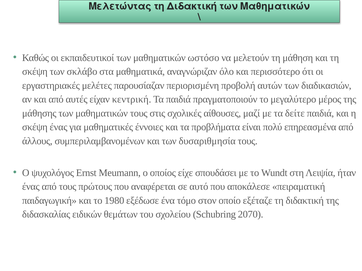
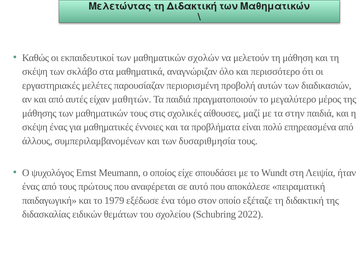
ωστόσο: ωστόσο -> σχολών
κεντρική: κεντρική -> μαθητών
δείτε: δείτε -> στην
1980: 1980 -> 1979
2070: 2070 -> 2022
